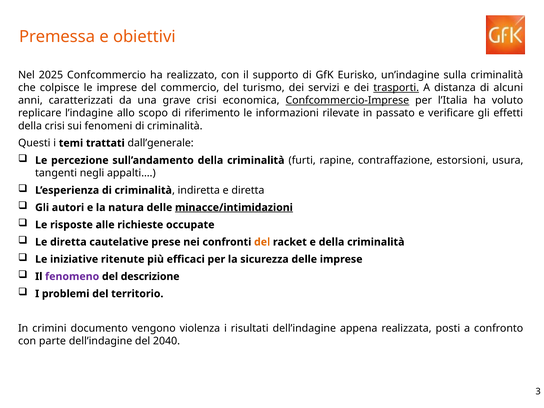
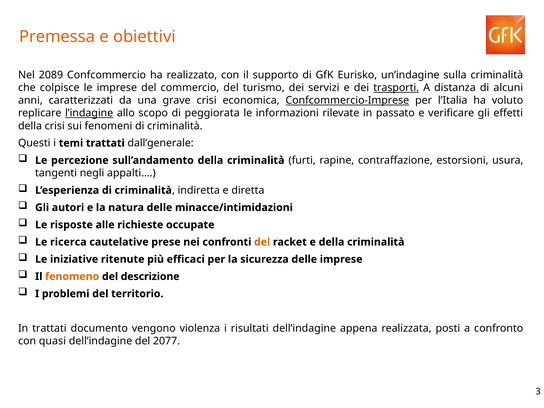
2025: 2025 -> 2089
l’indagine underline: none -> present
riferimento: riferimento -> peggiorata
minacce/intimidazioni underline: present -> none
Le diretta: diretta -> ricerca
fenomeno colour: purple -> orange
In crimini: crimini -> trattati
parte: parte -> quasi
2040: 2040 -> 2077
